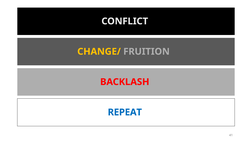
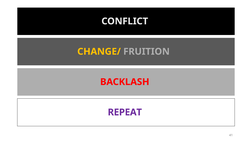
REPEAT colour: blue -> purple
